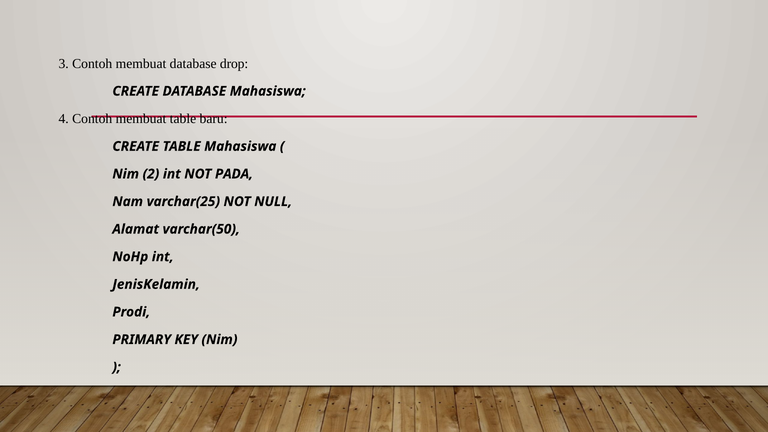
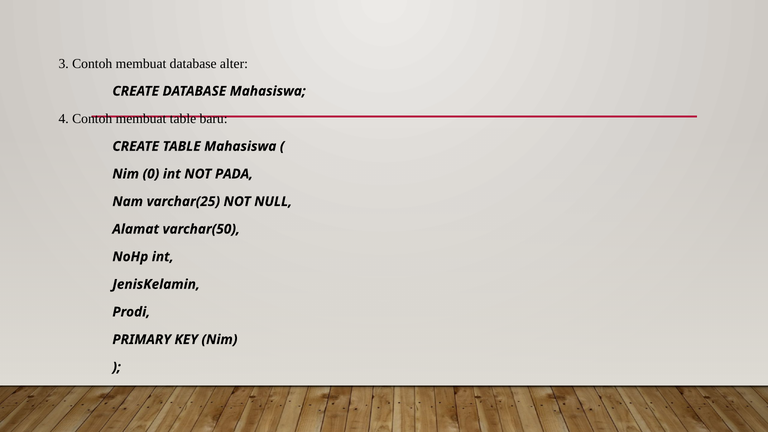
drop: drop -> alter
2: 2 -> 0
